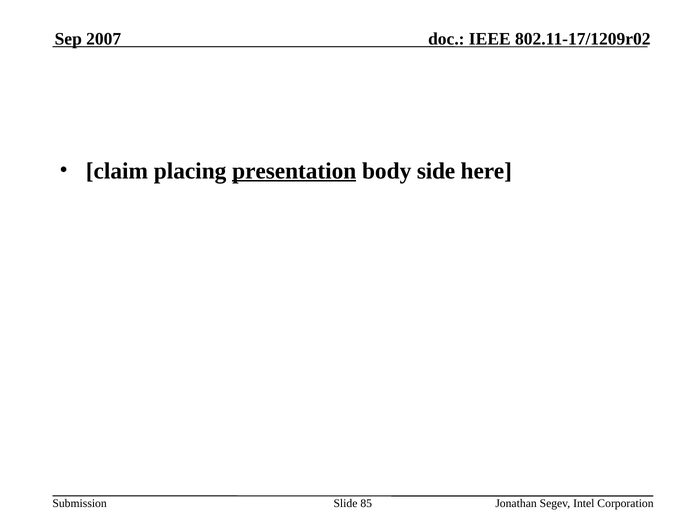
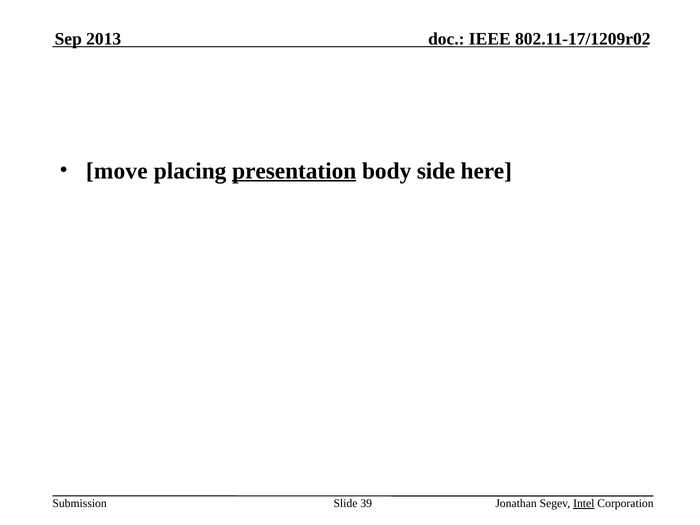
2007: 2007 -> 2013
claim: claim -> move
85: 85 -> 39
Intel underline: none -> present
